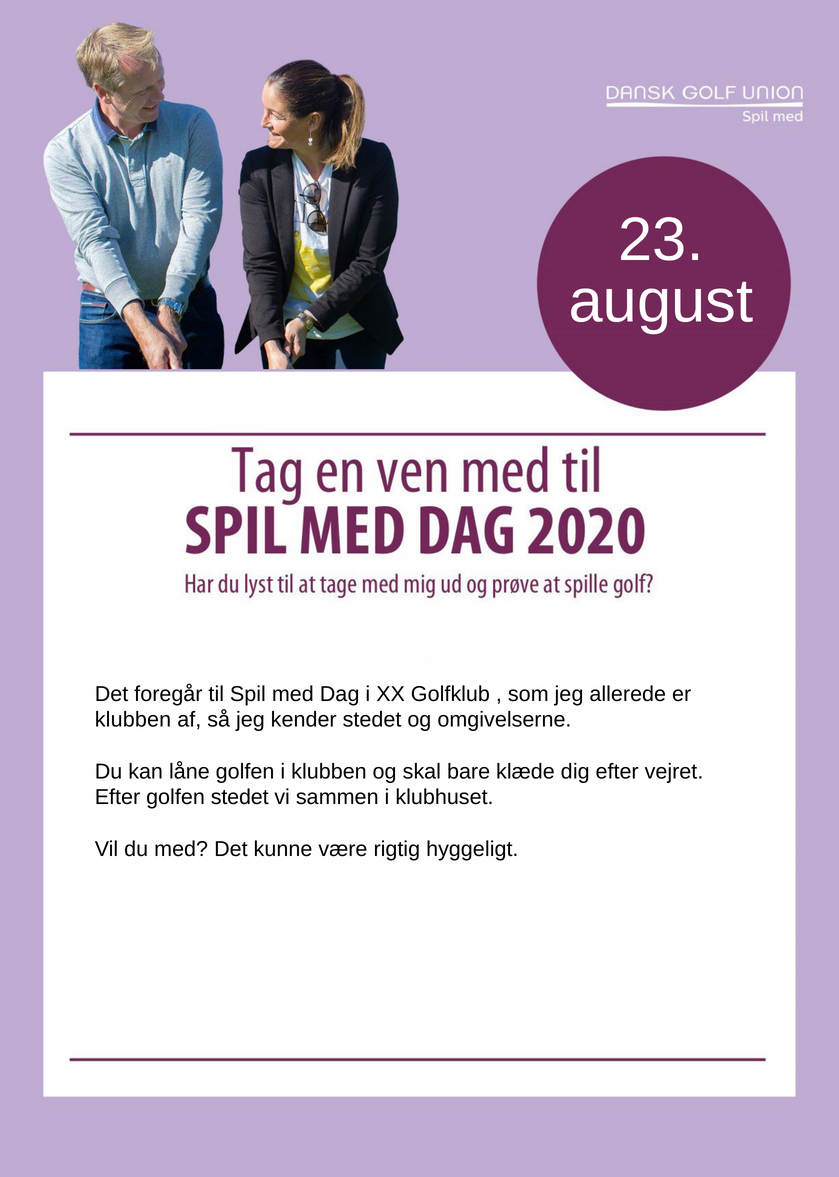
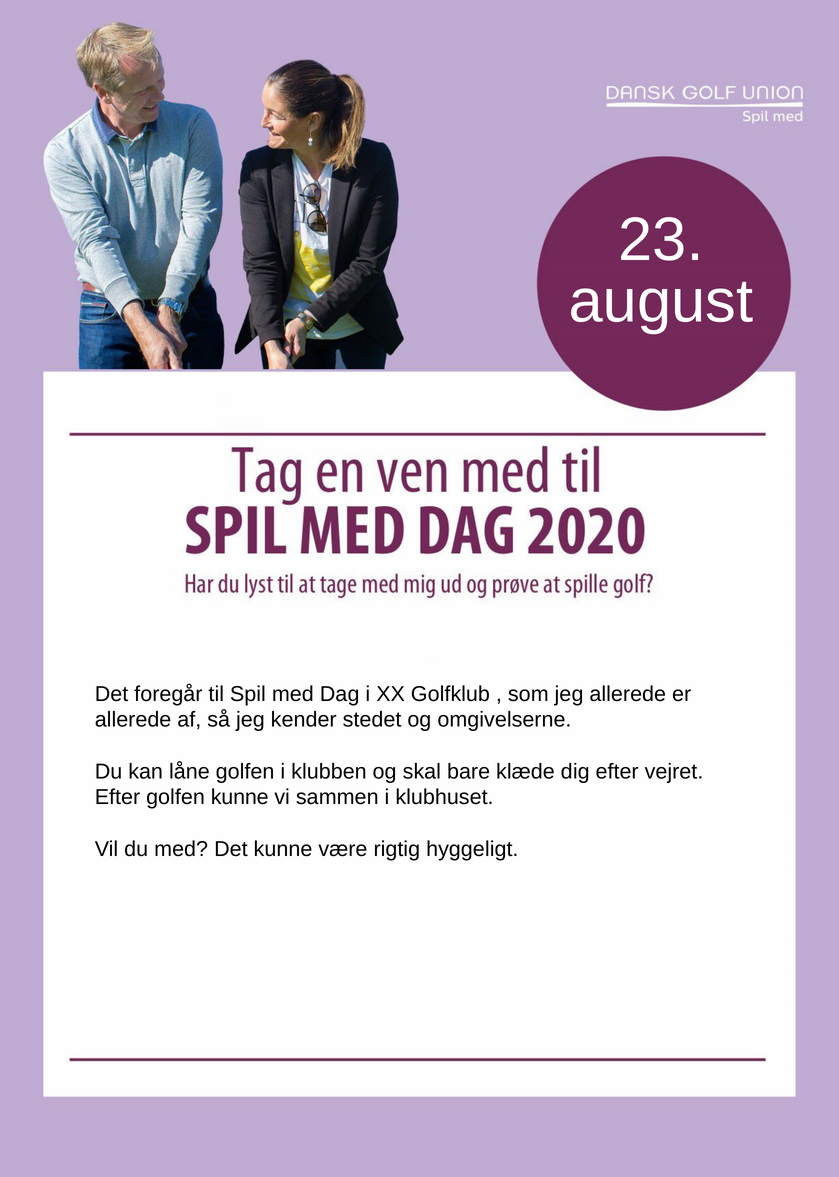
klubben at (133, 720): klubben -> allerede
golfen stedet: stedet -> kunne
